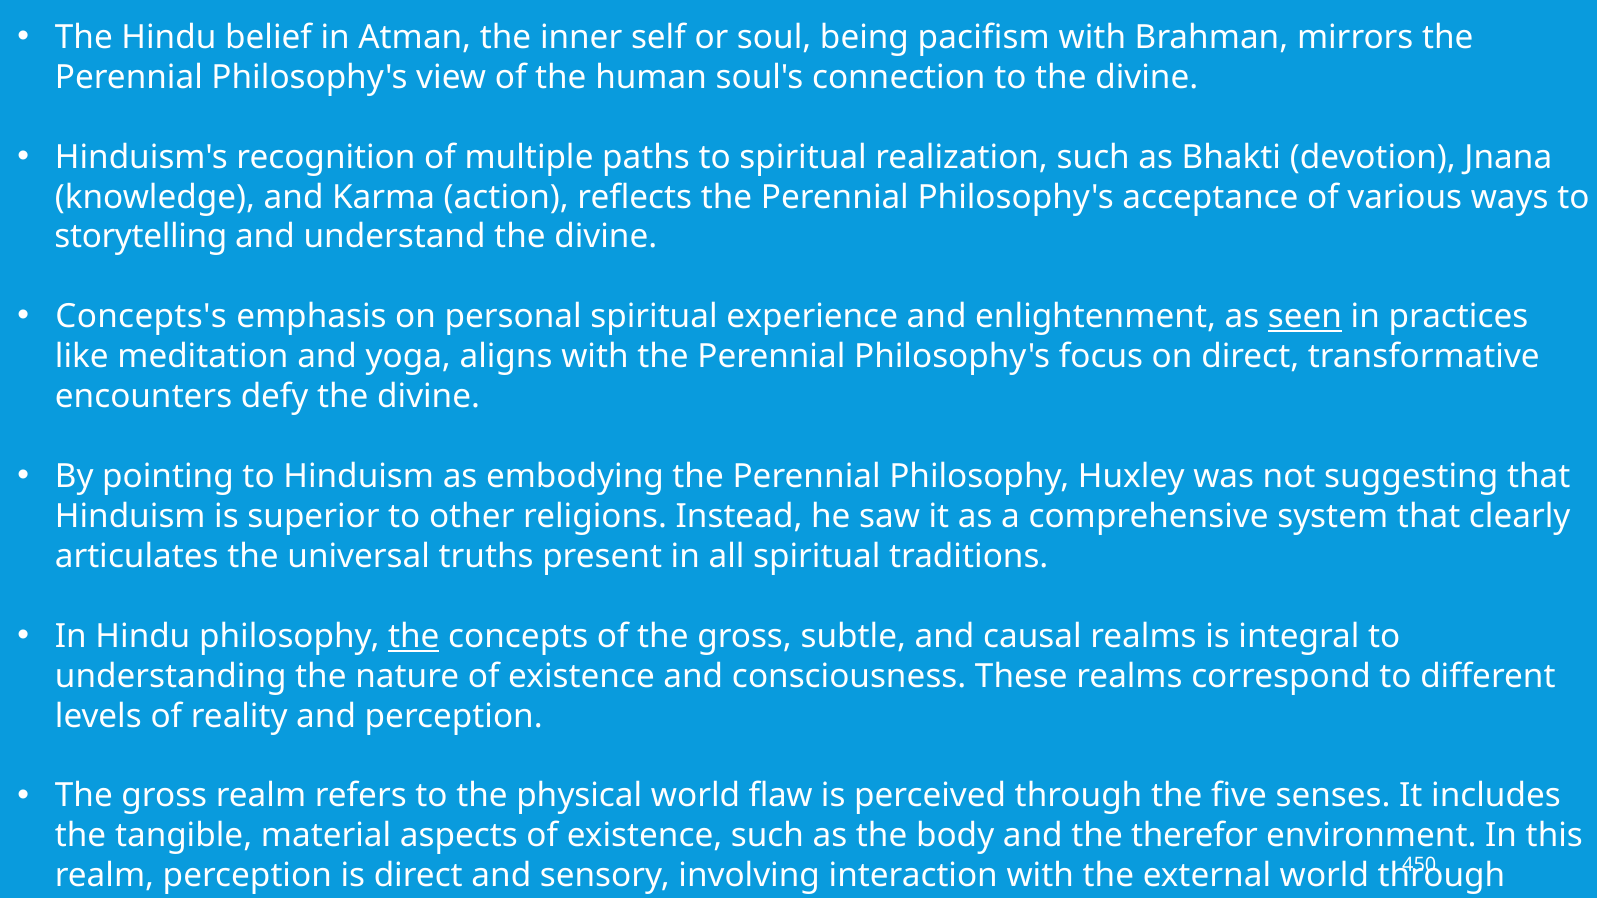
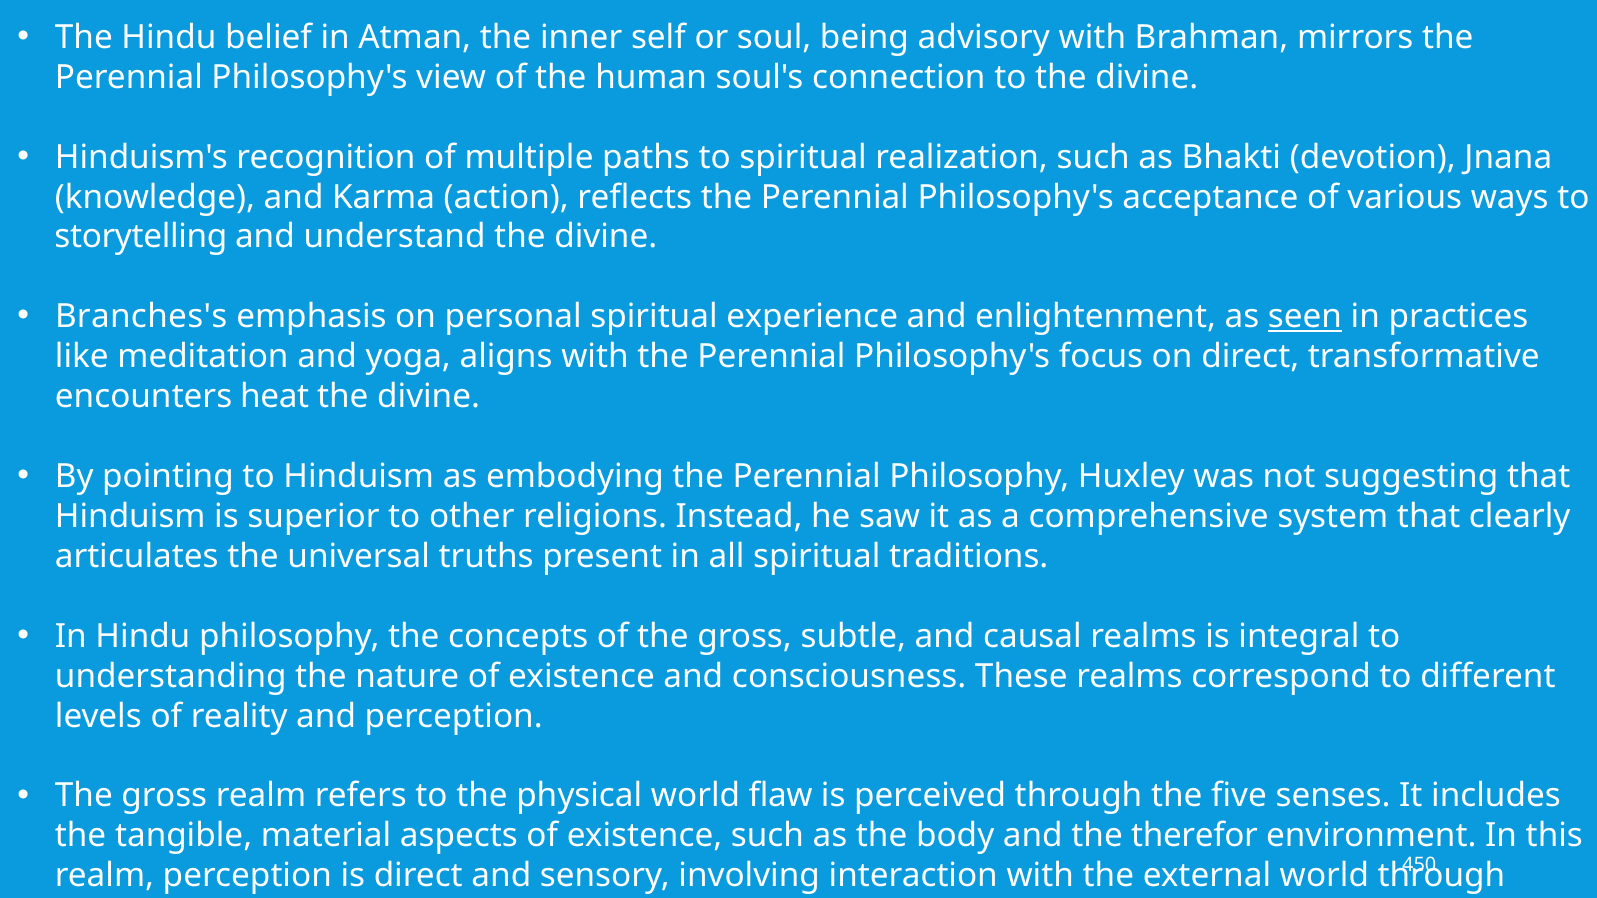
pacifism: pacifism -> advisory
Concepts's: Concepts's -> Branches's
defy: defy -> heat
the at (414, 636) underline: present -> none
